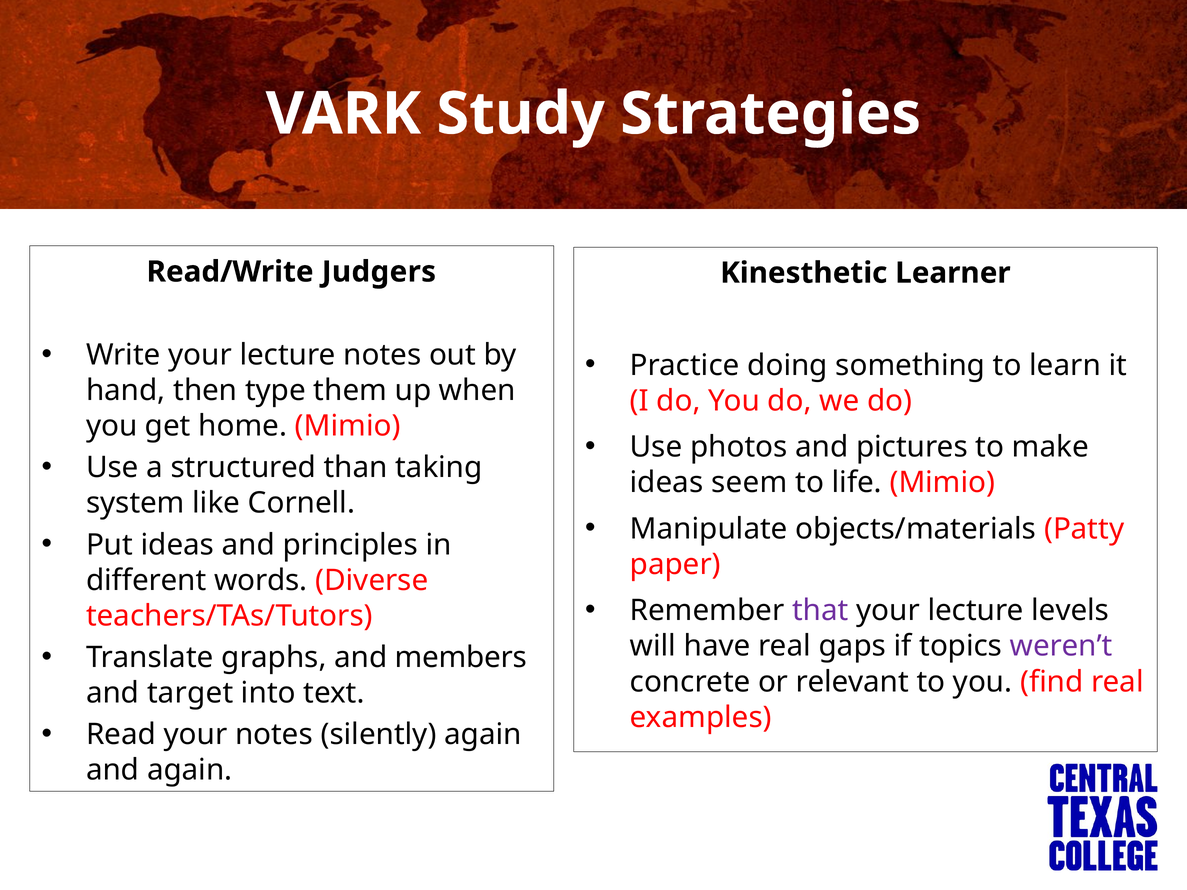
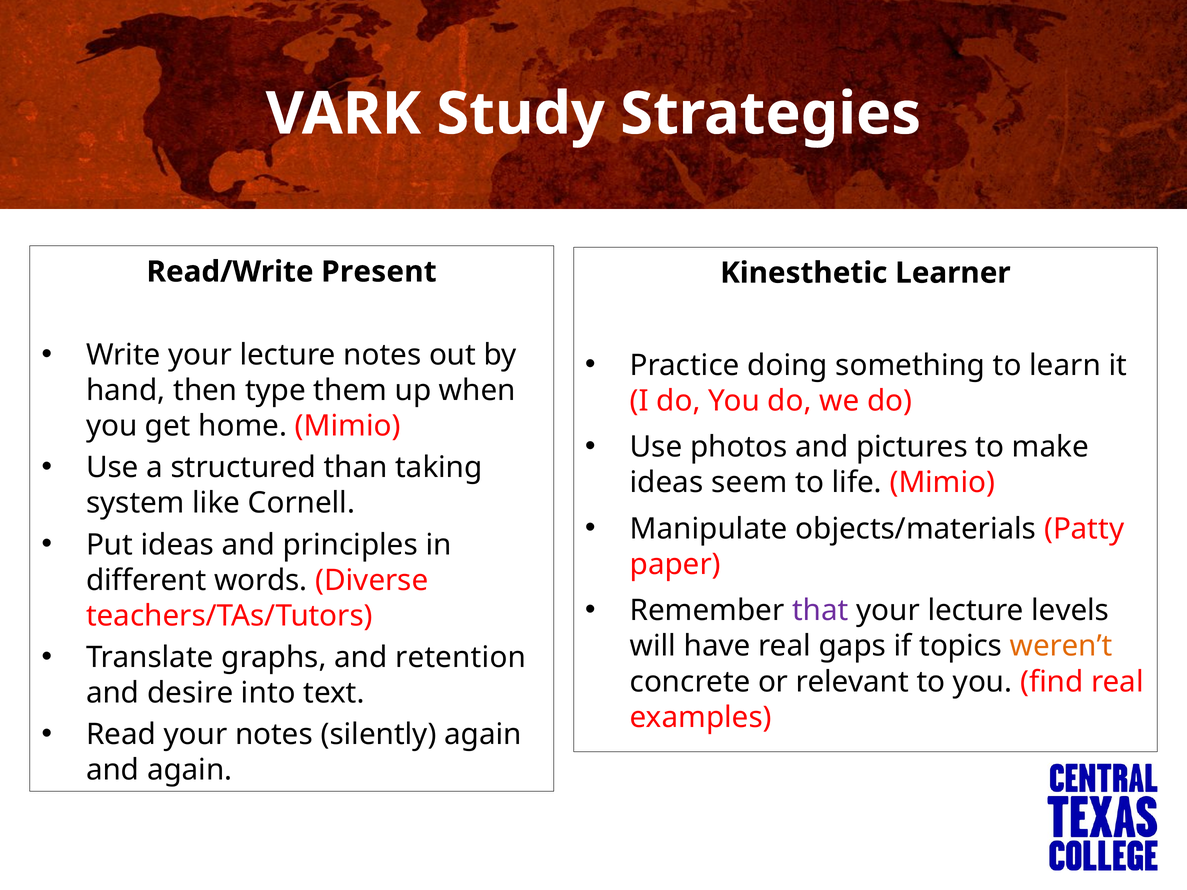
Judgers: Judgers -> Present
weren’t colour: purple -> orange
members: members -> retention
target: target -> desire
